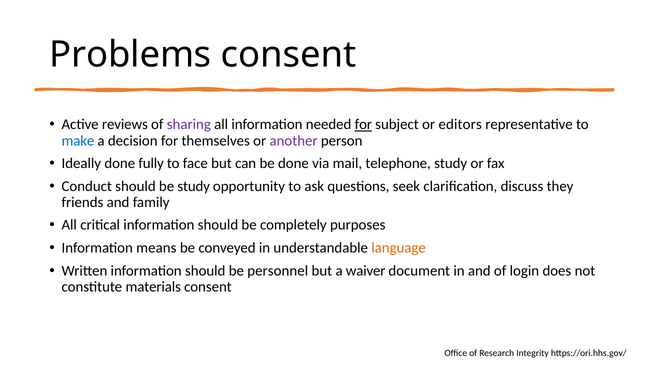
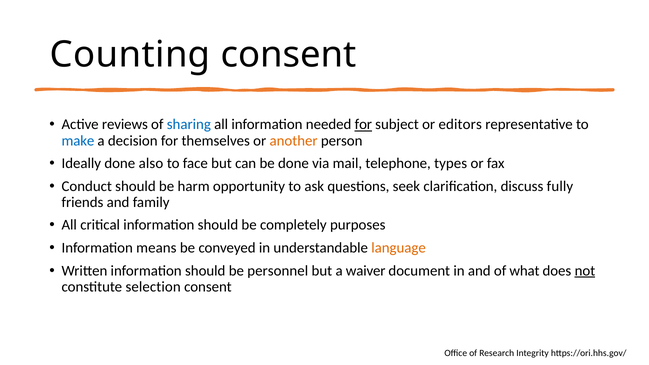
Problems: Problems -> Counting
sharing colour: purple -> blue
another colour: purple -> orange
fully: fully -> also
telephone study: study -> types
be study: study -> harm
they: they -> fully
login: login -> what
not underline: none -> present
materials: materials -> selection
